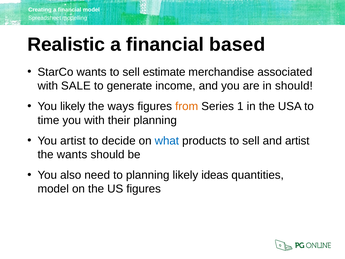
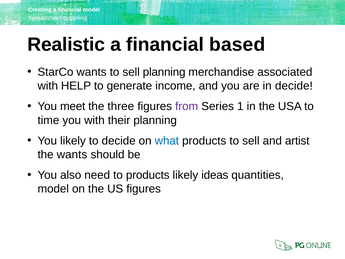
sell estimate: estimate -> planning
SALE: SALE -> HELP
in should: should -> decide
You likely: likely -> meet
ways: ways -> three
from colour: orange -> purple
You artist: artist -> likely
to planning: planning -> products
